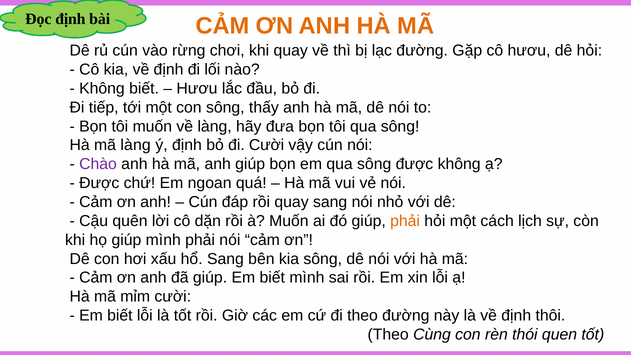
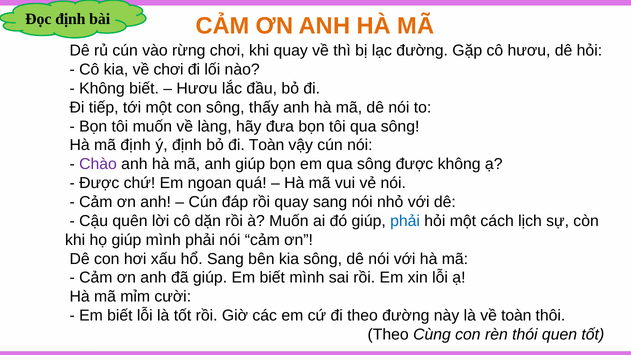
kia về định: định -> chơi
mã làng: làng -> định
đi Cười: Cười -> Toàn
phải at (405, 221) colour: orange -> blue
là về định: định -> toàn
